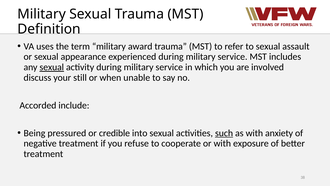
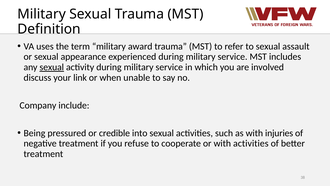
still: still -> link
Accorded: Accorded -> Company
such underline: present -> none
anxiety: anxiety -> injuries
with exposure: exposure -> activities
